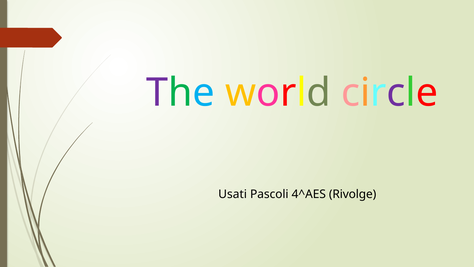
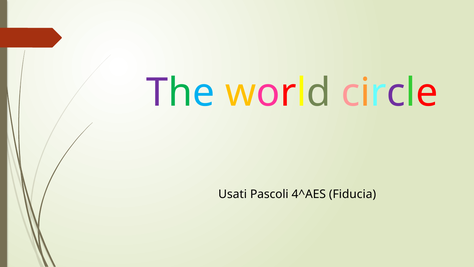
Rivolge: Rivolge -> Fiducia
